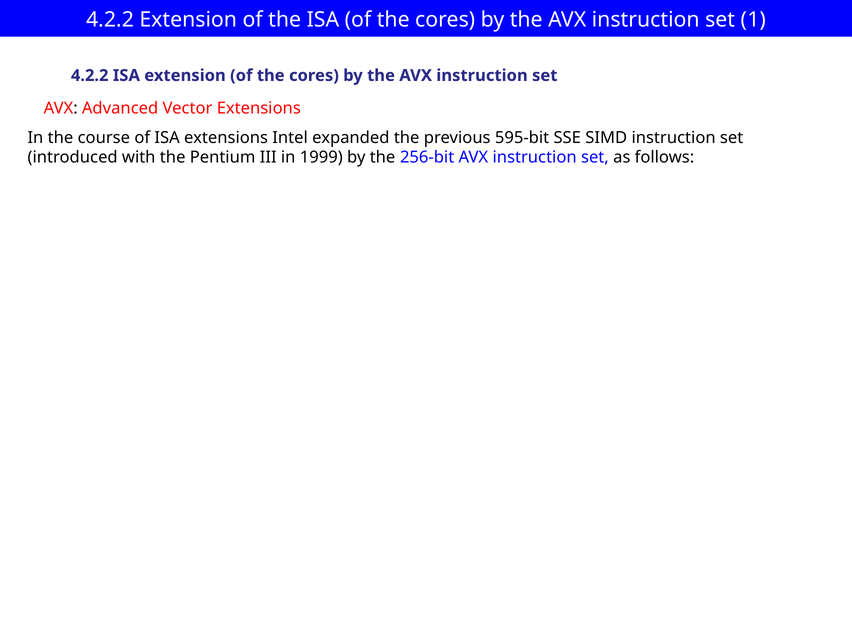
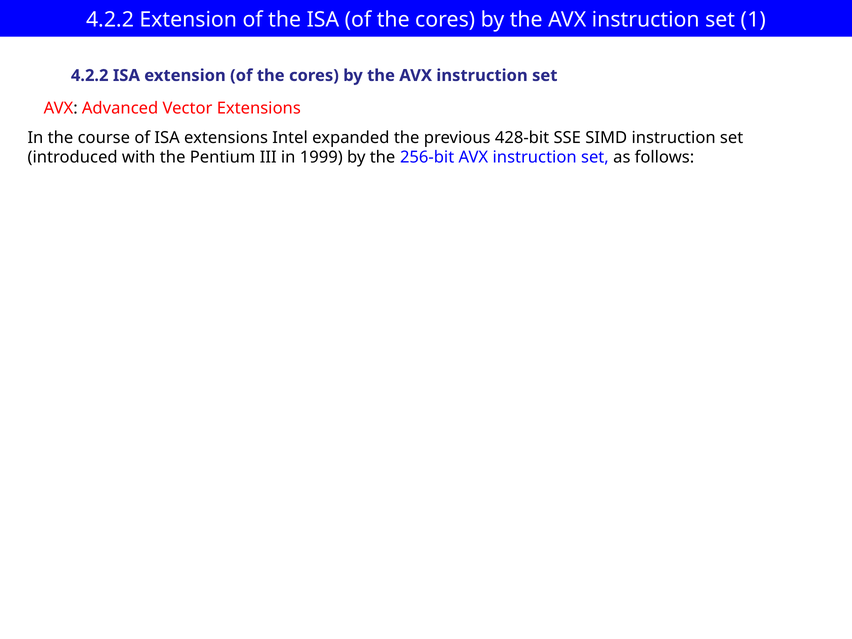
595-bit: 595-bit -> 428-bit
